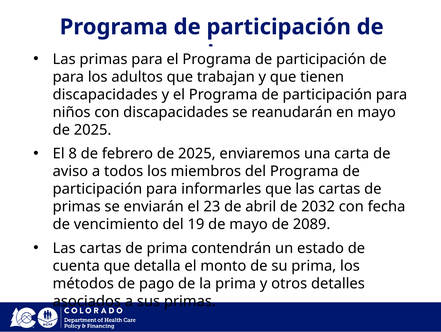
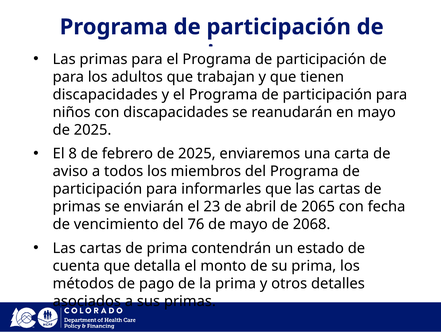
2032: 2032 -> 2065
19: 19 -> 76
2089: 2089 -> 2068
